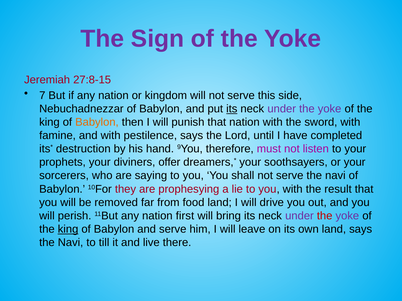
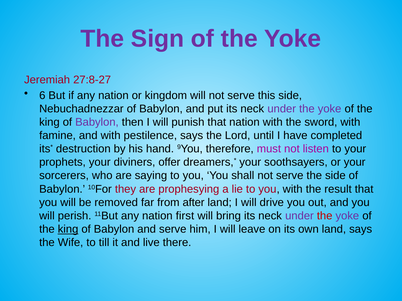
27:8-15: 27:8-15 -> 27:8-27
7: 7 -> 6
its at (232, 109) underline: present -> none
Babylon at (97, 122) colour: orange -> purple
serve the navi: navi -> side
food: food -> after
Navi at (71, 243): Navi -> Wife
